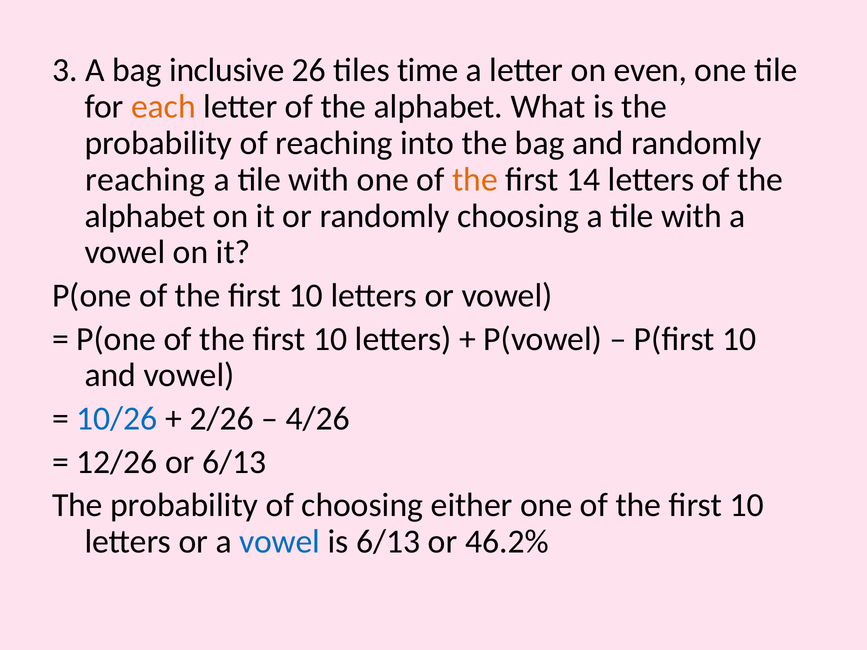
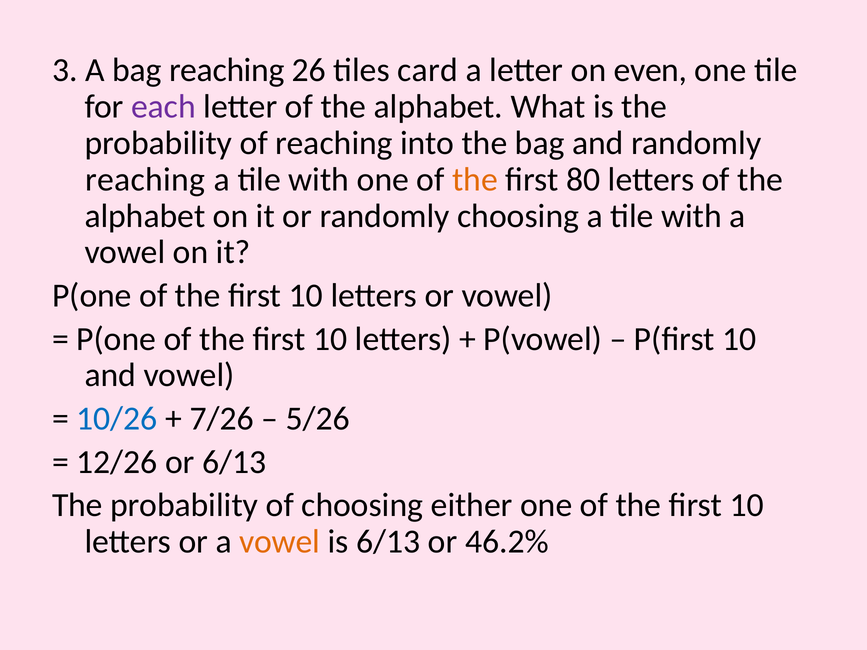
bag inclusive: inclusive -> reaching
time: time -> card
each colour: orange -> purple
14: 14 -> 80
2/26: 2/26 -> 7/26
4/26: 4/26 -> 5/26
vowel at (280, 542) colour: blue -> orange
